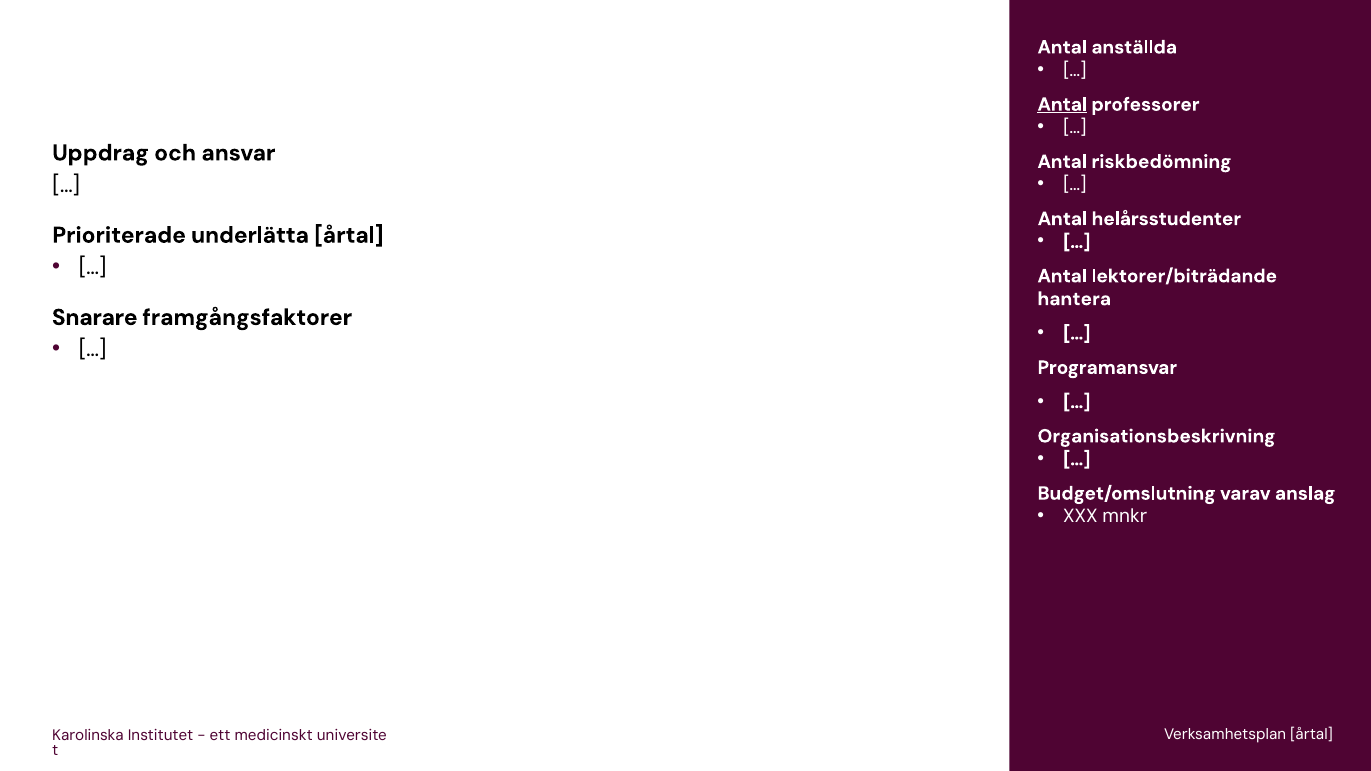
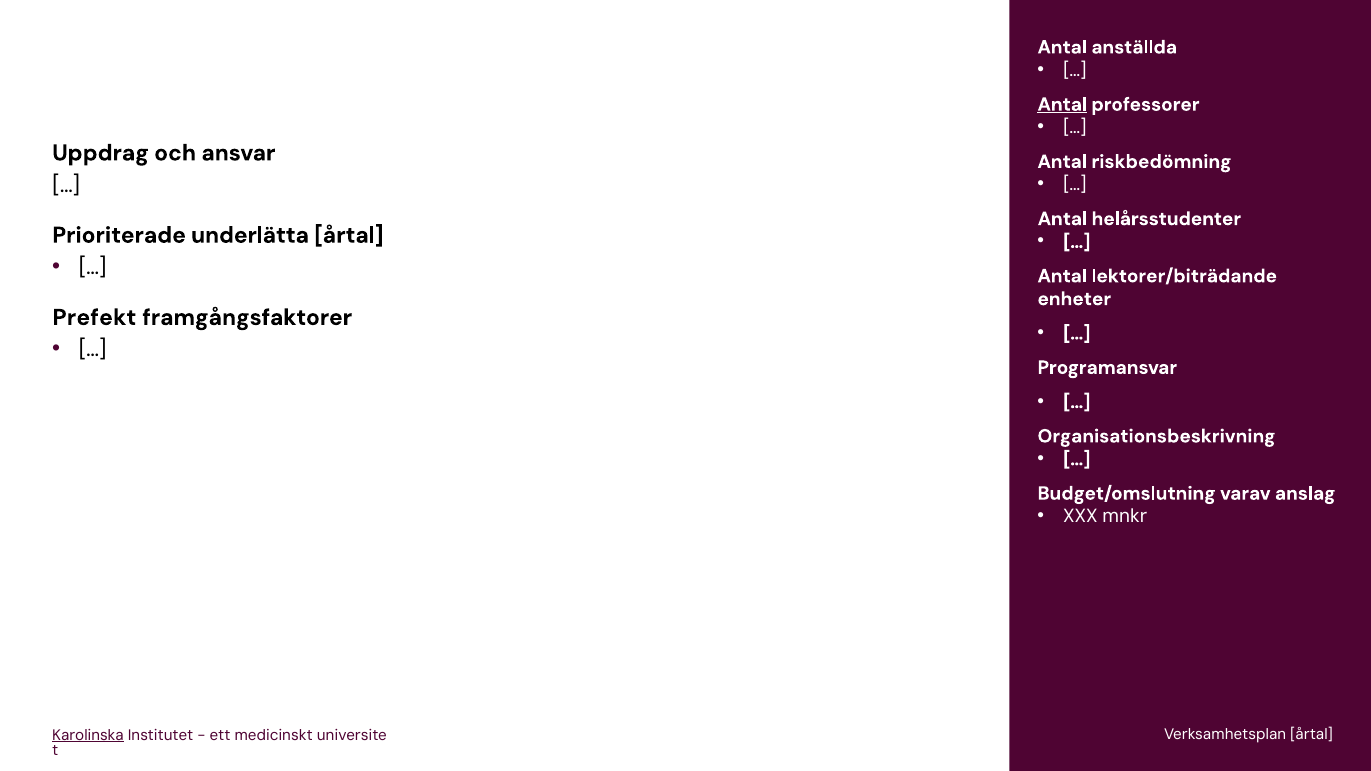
hantera: hantera -> enheter
Snarare: Snarare -> Prefekt
Karolinska underline: none -> present
